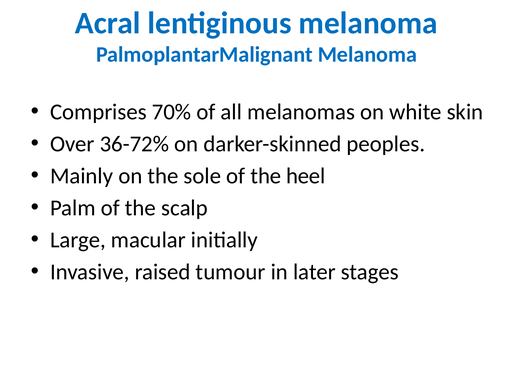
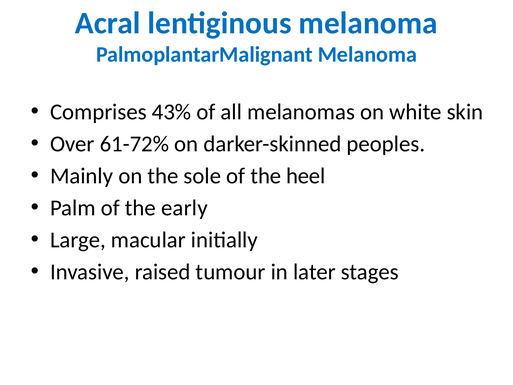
70%: 70% -> 43%
36-72%: 36-72% -> 61-72%
scalp: scalp -> early
